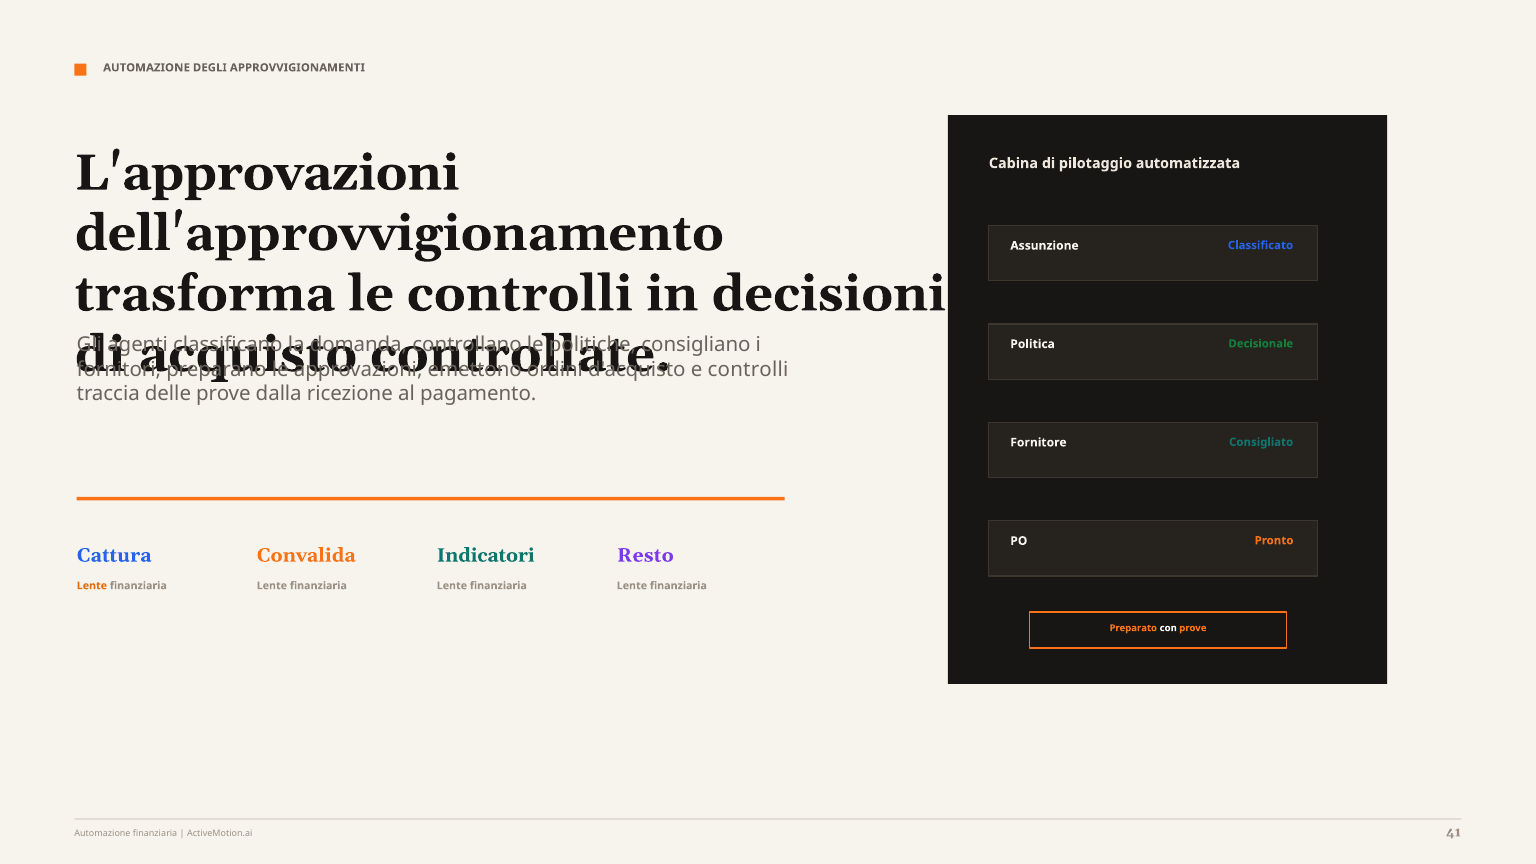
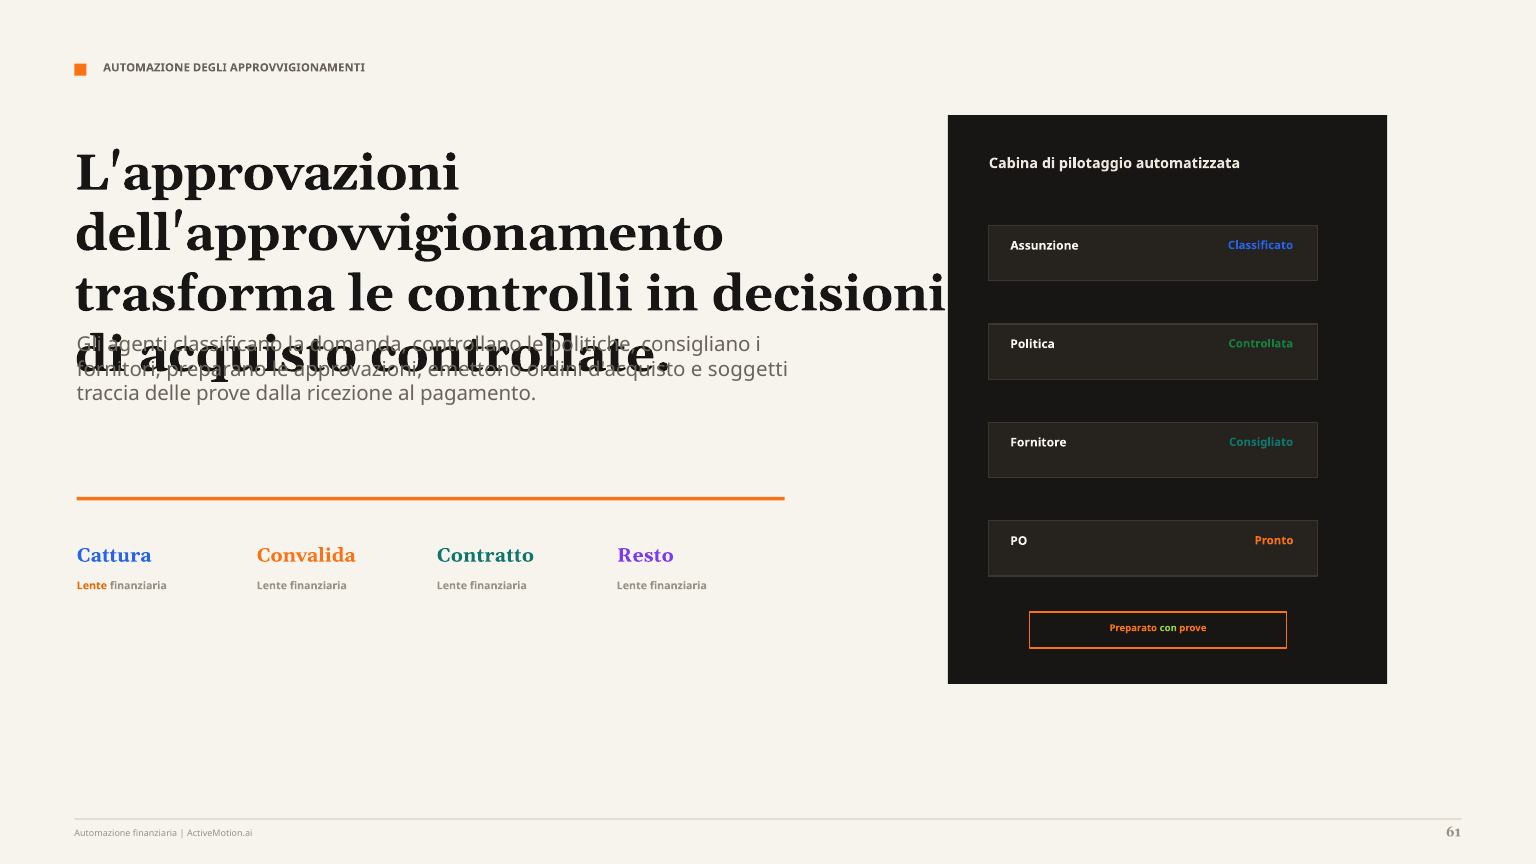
Decisionale: Decisionale -> Controllata
e controlli: controlli -> soggetti
Indicatori: Indicatori -> Contratto
con colour: white -> light green
41: 41 -> 61
